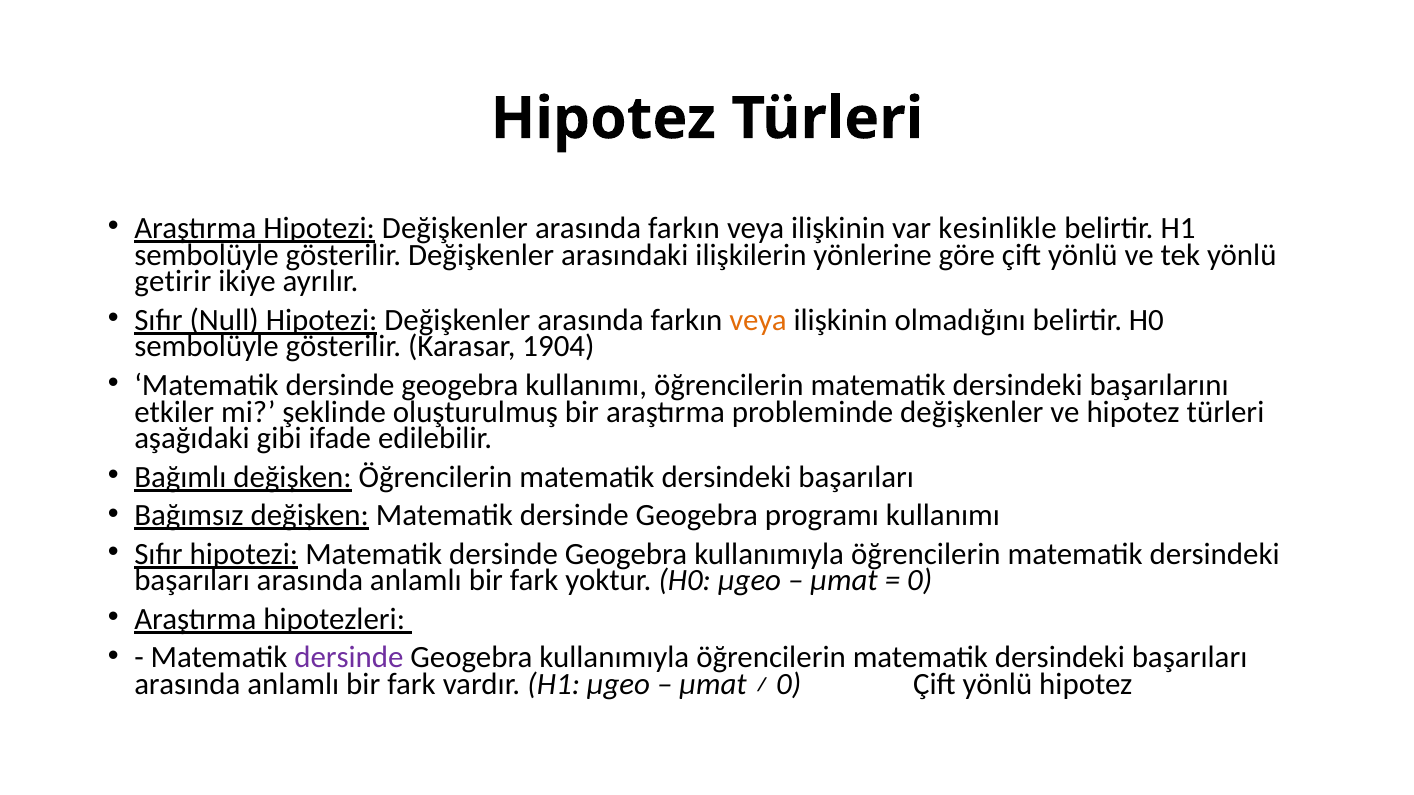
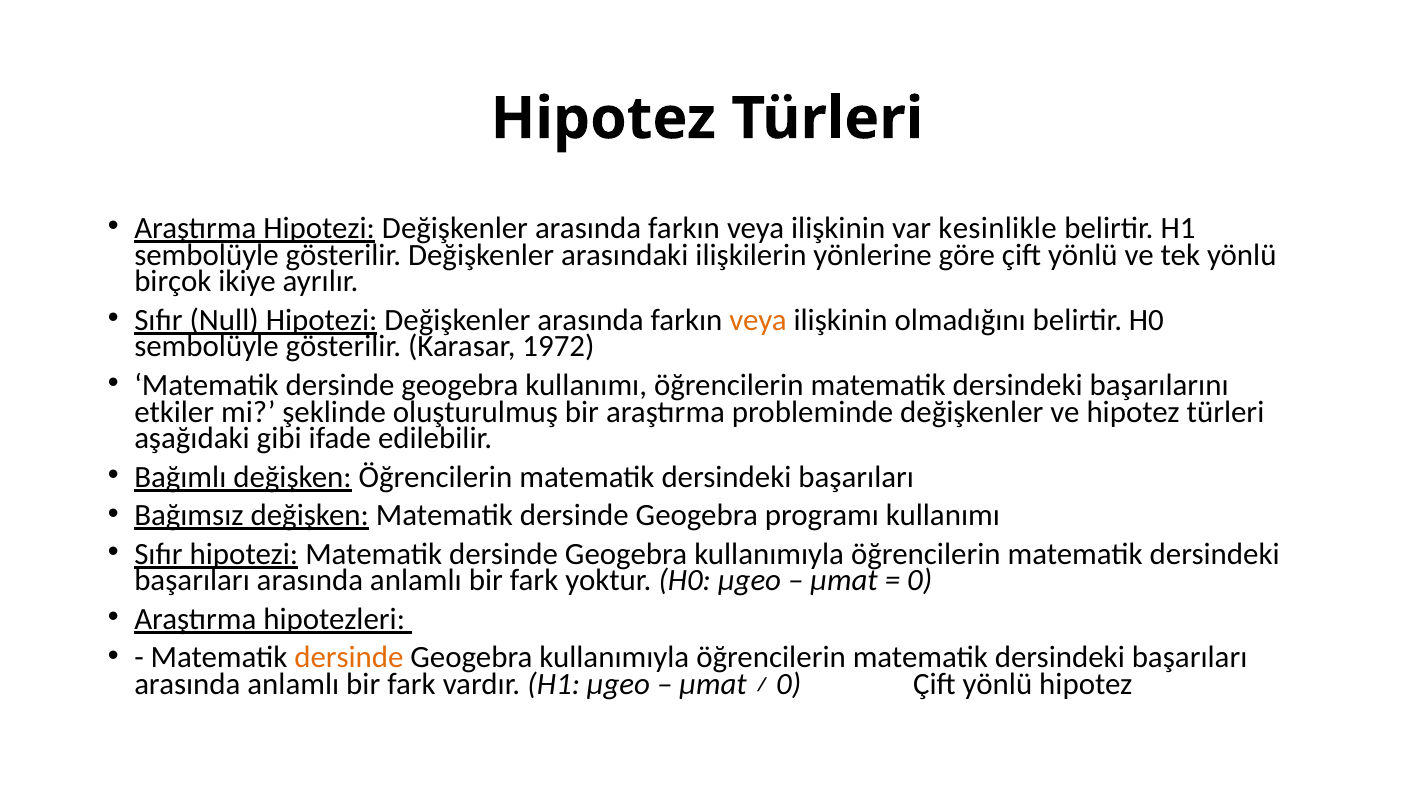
getirir: getirir -> birçok
1904: 1904 -> 1972
dersinde at (349, 658) colour: purple -> orange
